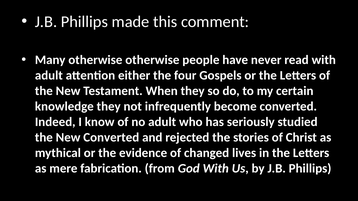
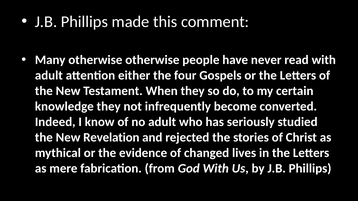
New Converted: Converted -> Revelation
